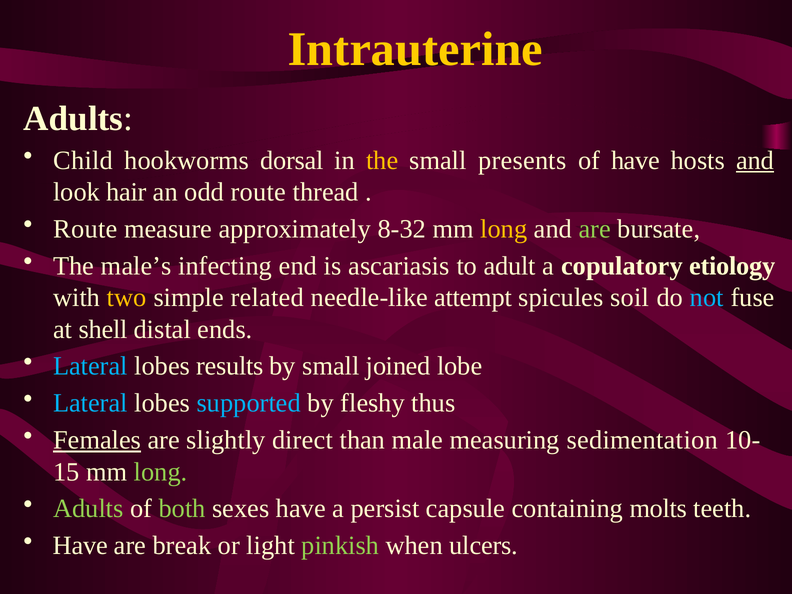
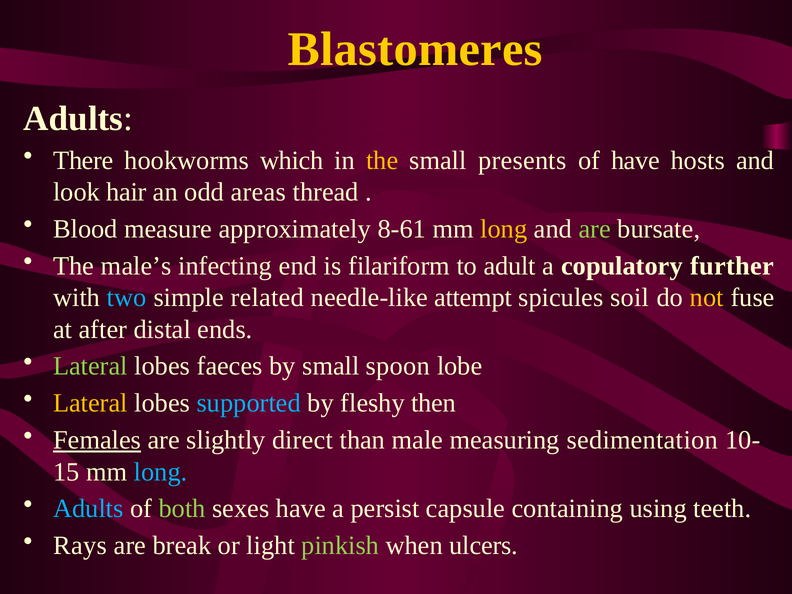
Intrauterine: Intrauterine -> Blastomeres
Child: Child -> There
dorsal: dorsal -> which
and at (755, 160) underline: present -> none
odd route: route -> areas
Route at (85, 229): Route -> Blood
8-32: 8-32 -> 8-61
ascariasis: ascariasis -> filariform
etiology: etiology -> further
two colour: yellow -> light blue
not colour: light blue -> yellow
shell: shell -> after
Lateral at (90, 366) colour: light blue -> light green
results: results -> faeces
joined: joined -> spoon
Lateral at (90, 403) colour: light blue -> yellow
thus: thus -> then
long at (161, 472) colour: light green -> light blue
Adults at (88, 509) colour: light green -> light blue
molts: molts -> using
Have at (80, 546): Have -> Rays
